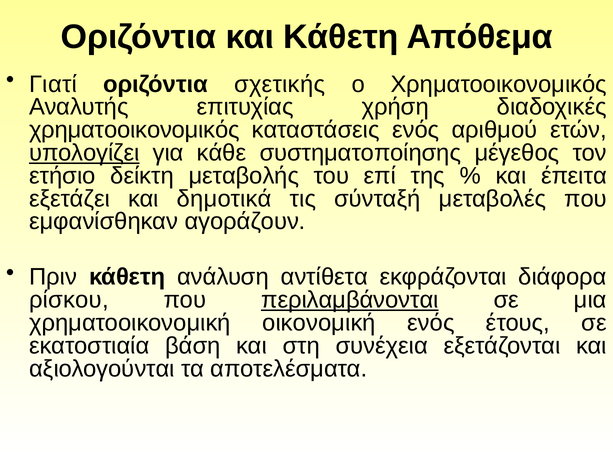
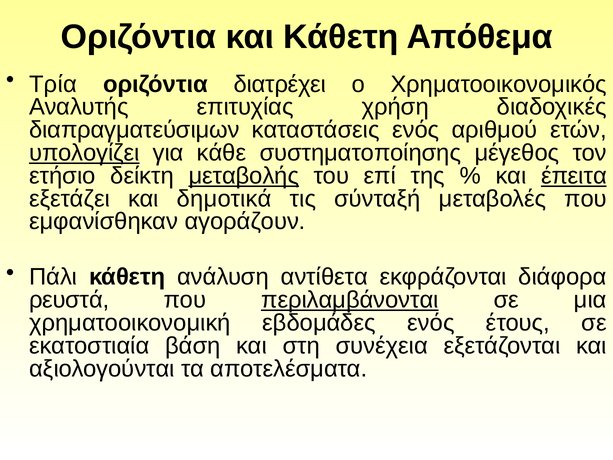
Γιατί: Γιατί -> Τρία
σχετικής: σχετικής -> διατρέχει
χρηματοοικονομικός at (134, 130): χρηματοοικονομικός -> διαπραγματεύσιμων
μεταβολής underline: none -> present
έπειτα underline: none -> present
Πριν: Πριν -> Πάλι
ρίσκου: ρίσκου -> ρευστά
οικονομική: οικονομική -> εβδομάδες
